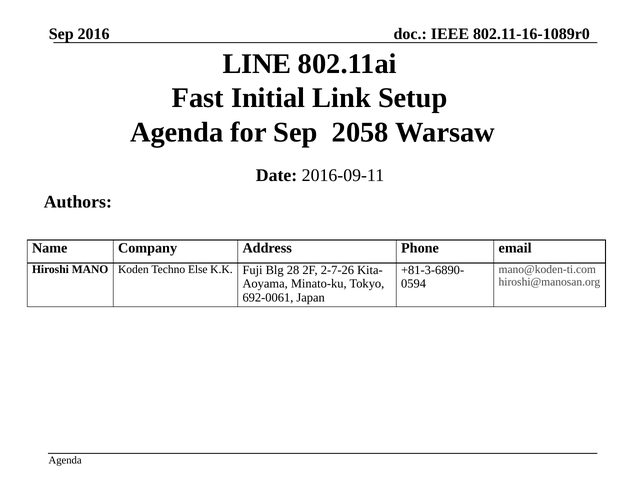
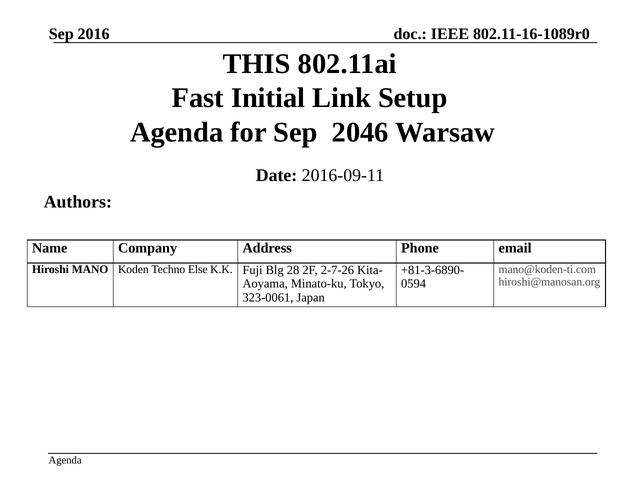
LINE: LINE -> THIS
2058: 2058 -> 2046
692-0061: 692-0061 -> 323-0061
